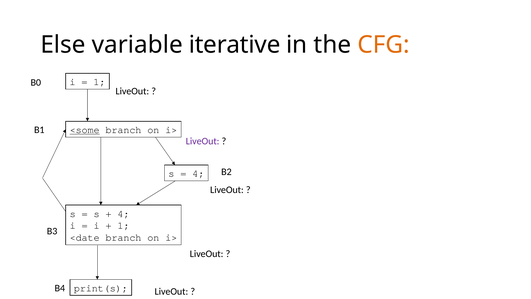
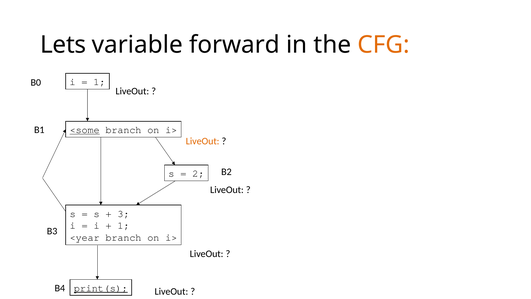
Else: Else -> Lets
iterative: iterative -> forward
LiveOut at (203, 141) colour: purple -> orange
4 at (198, 173): 4 -> 2
4 at (123, 214): 4 -> 3
<date: <date -> <year
print(s underline: none -> present
